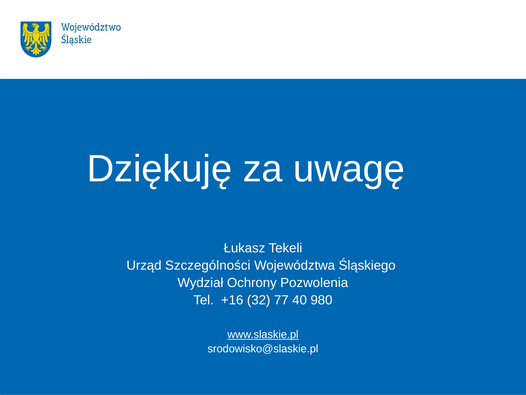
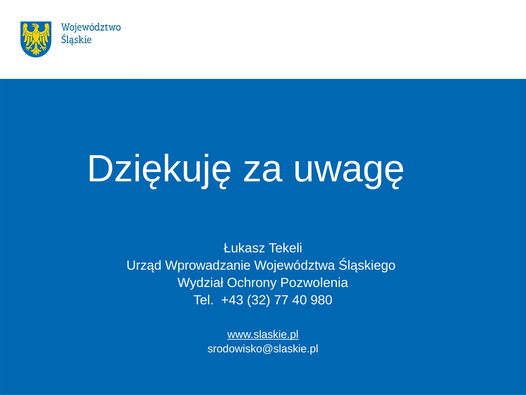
Szczególności: Szczególności -> Wprowadzanie
+16: +16 -> +43
